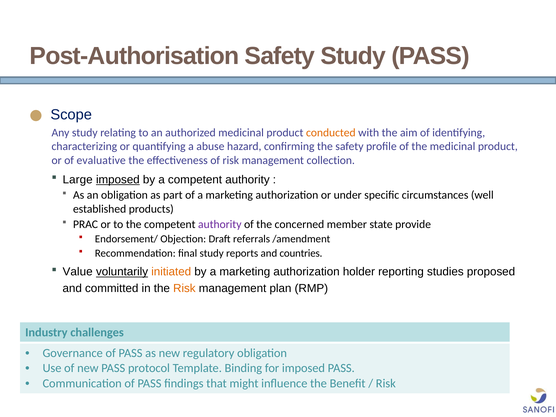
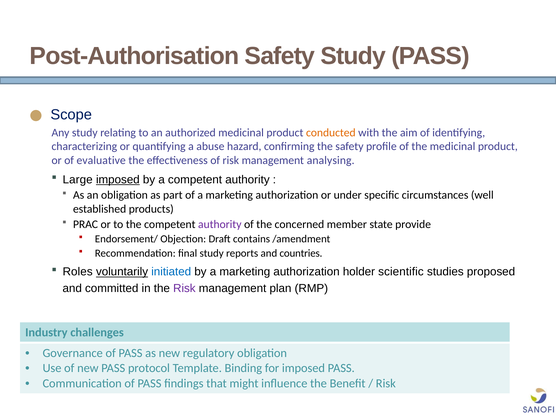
collection: collection -> analysing
referrals: referrals -> contains
Value: Value -> Roles
initiated colour: orange -> blue
reporting: reporting -> scientific
Risk at (184, 288) colour: orange -> purple
